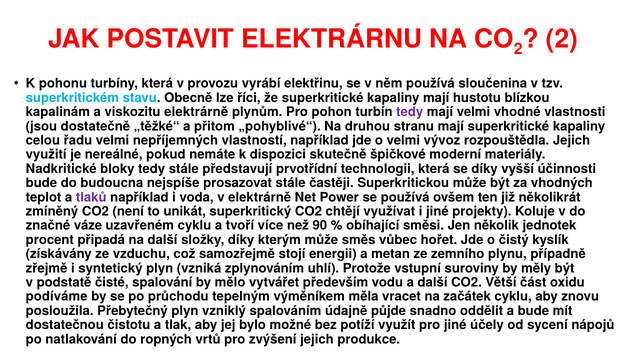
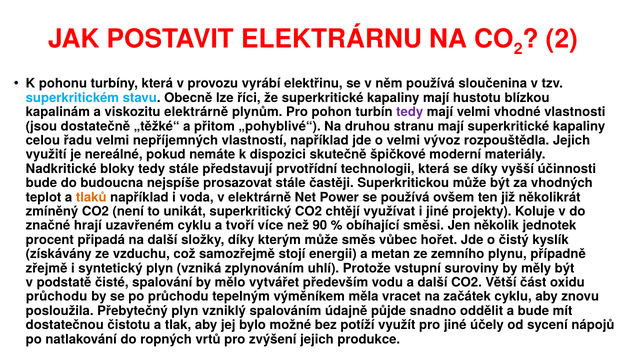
tlaků colour: purple -> orange
váze: váze -> hrají
podíváme at (57, 296): podíváme -> průchodu
